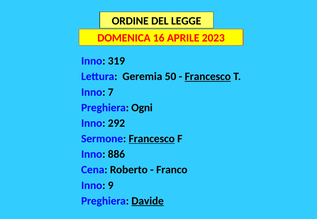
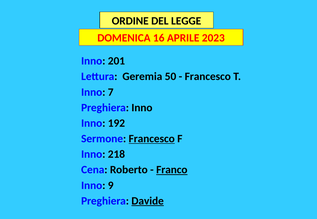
319: 319 -> 201
Francesco at (208, 77) underline: present -> none
Preghiera Ogni: Ogni -> Inno
292: 292 -> 192
886: 886 -> 218
Franco underline: none -> present
